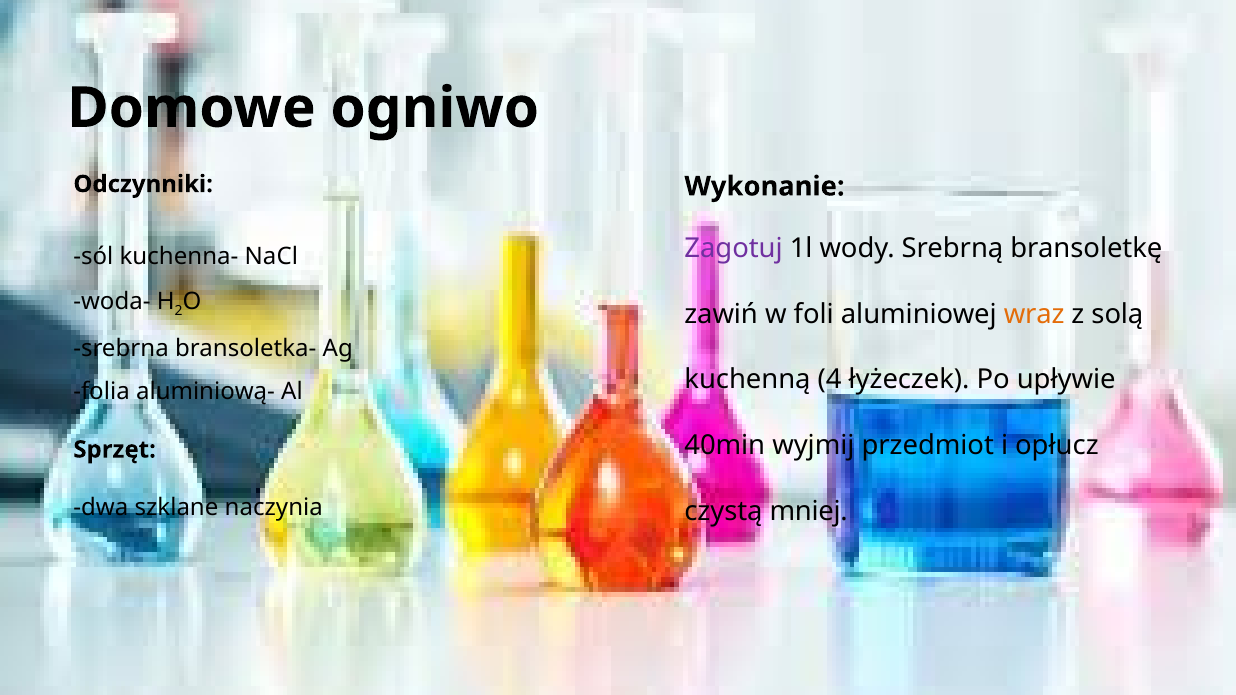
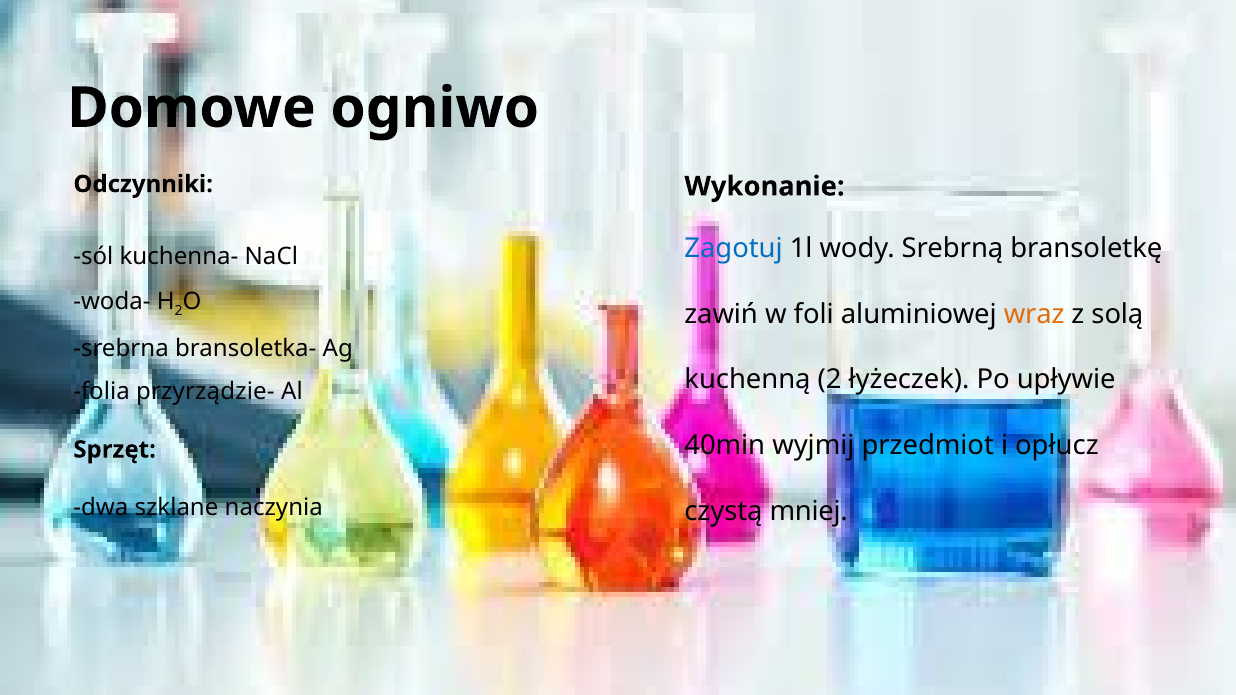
Zagotuj colour: purple -> blue
kuchenną 4: 4 -> 2
aluminiową-: aluminiową- -> przyrządzie-
